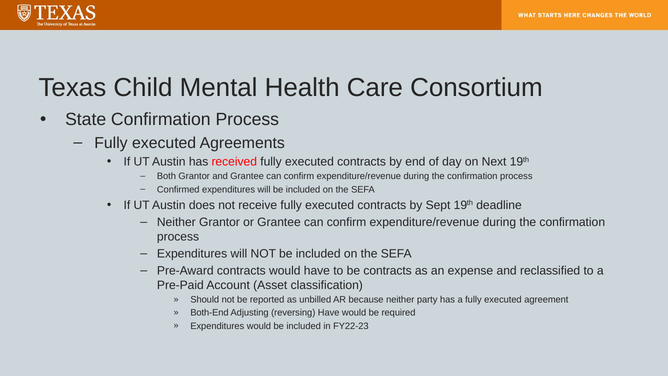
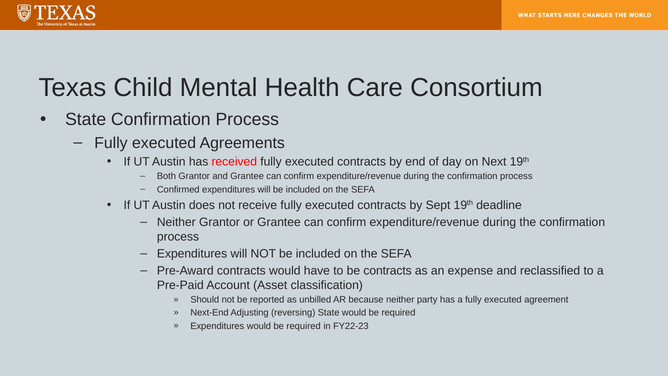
Both-End: Both-End -> Next-End
reversing Have: Have -> State
Expenditures would be included: included -> required
